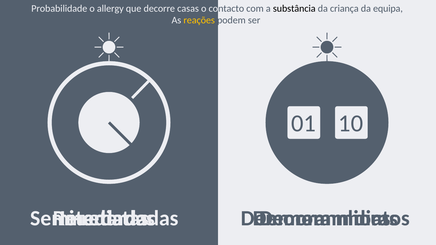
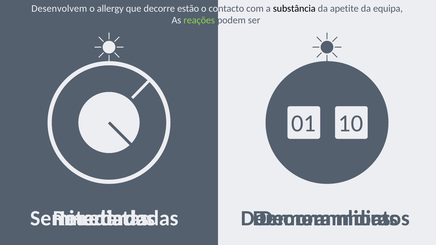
Probabilidade: Probabilidade -> Desenvolvem
casas: casas -> estão
criança: criança -> apetite
reações colour: yellow -> light green
